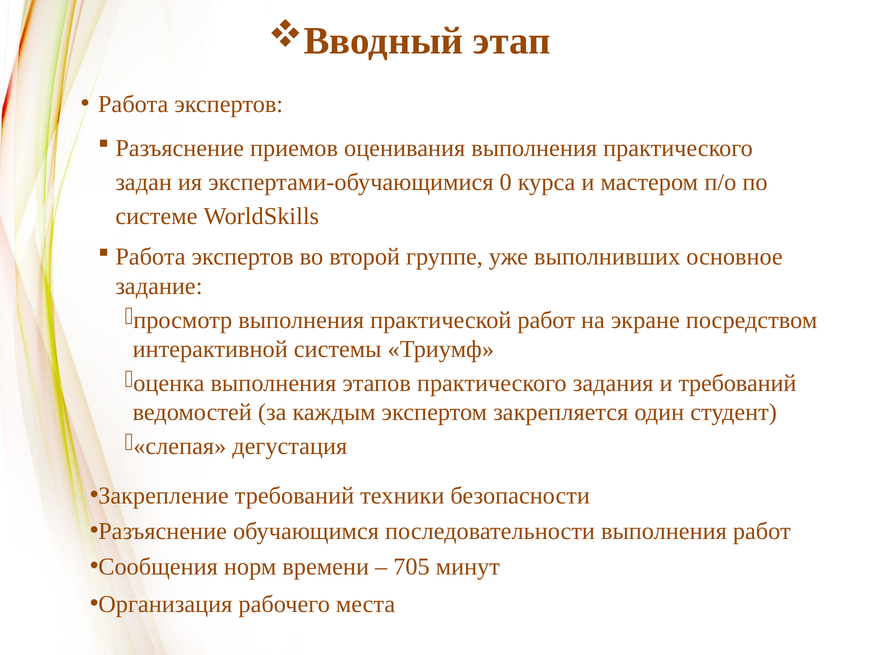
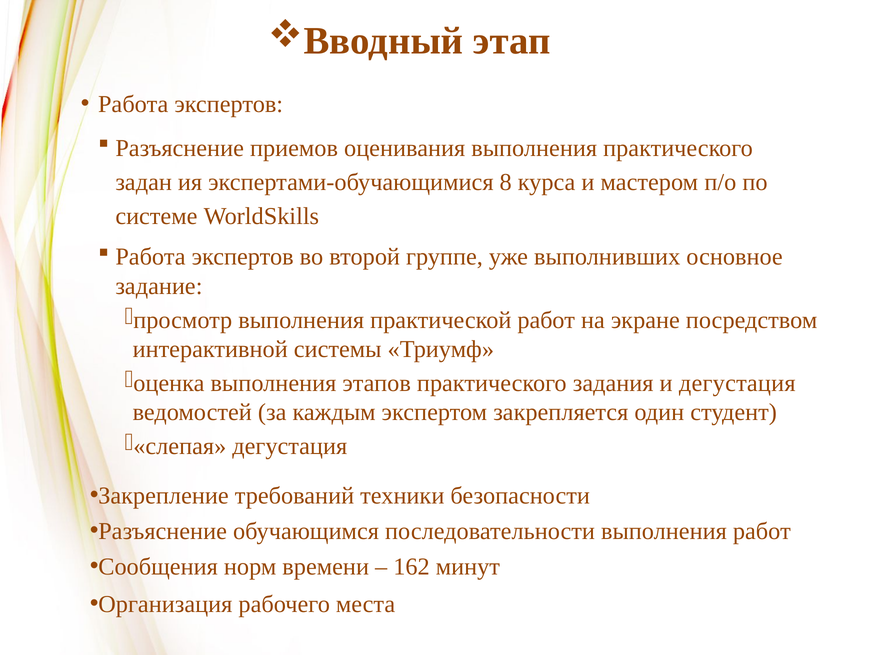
0: 0 -> 8
и требований: требований -> дегустация
705: 705 -> 162
